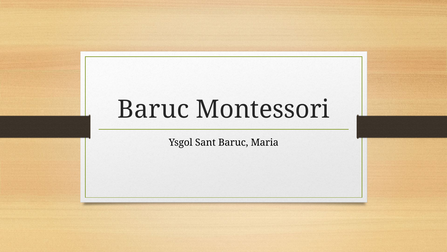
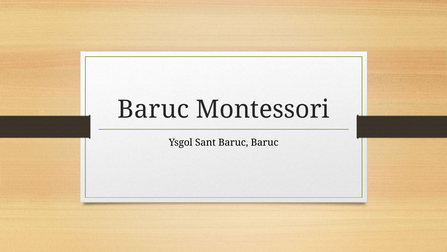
Baruc Maria: Maria -> Baruc
